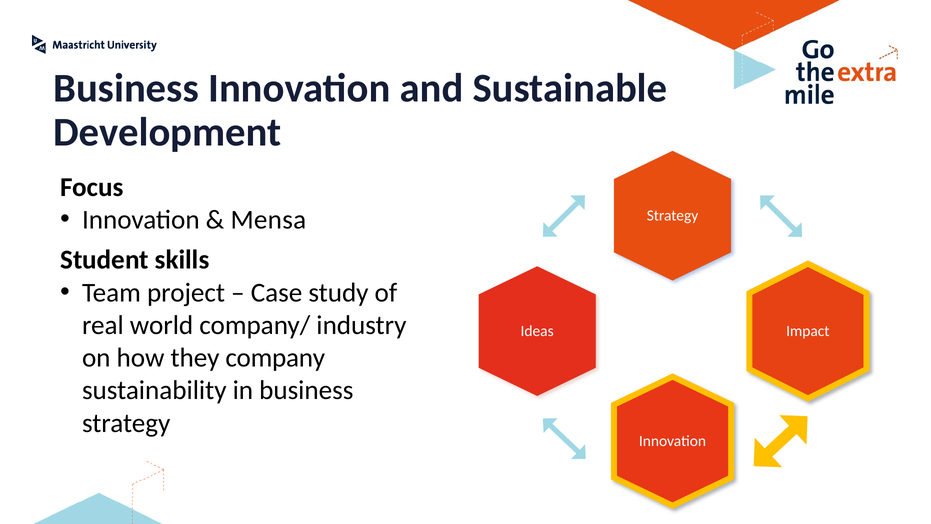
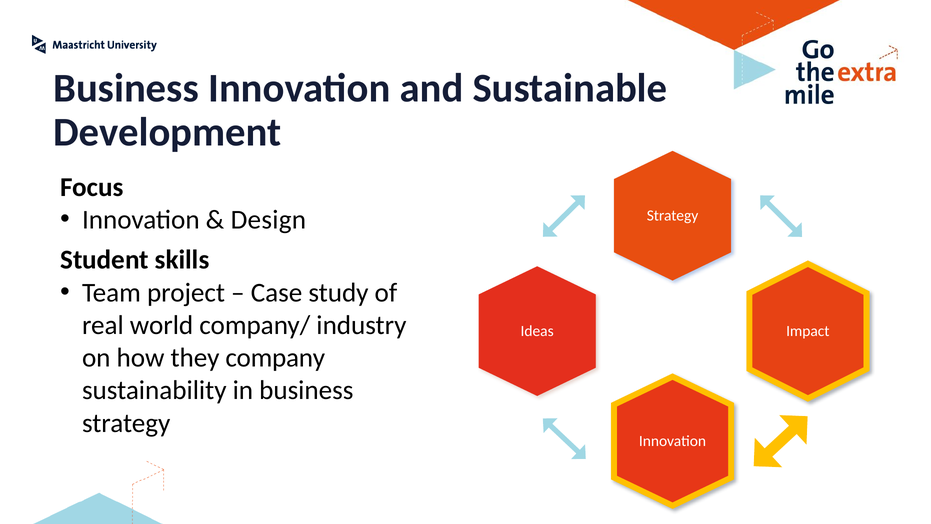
Mensa: Mensa -> Design
